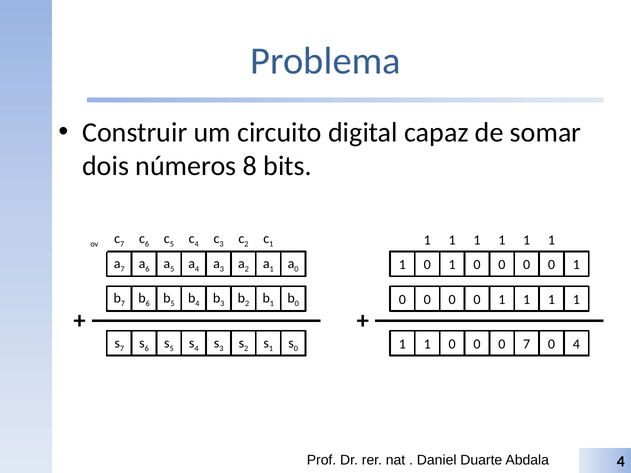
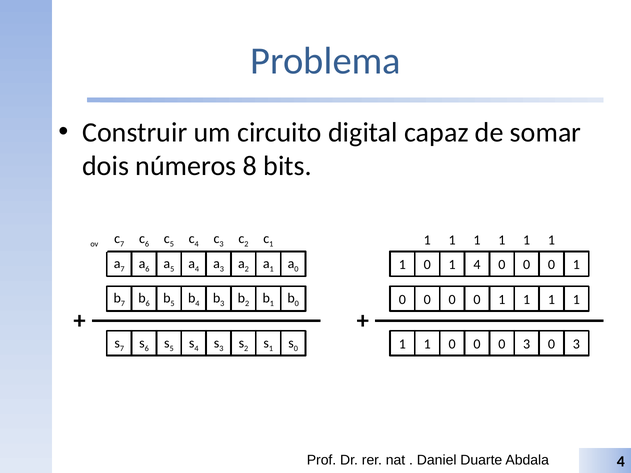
1 0 1 0: 0 -> 4
0 0 7: 7 -> 3
4 at (576, 344): 4 -> 3
